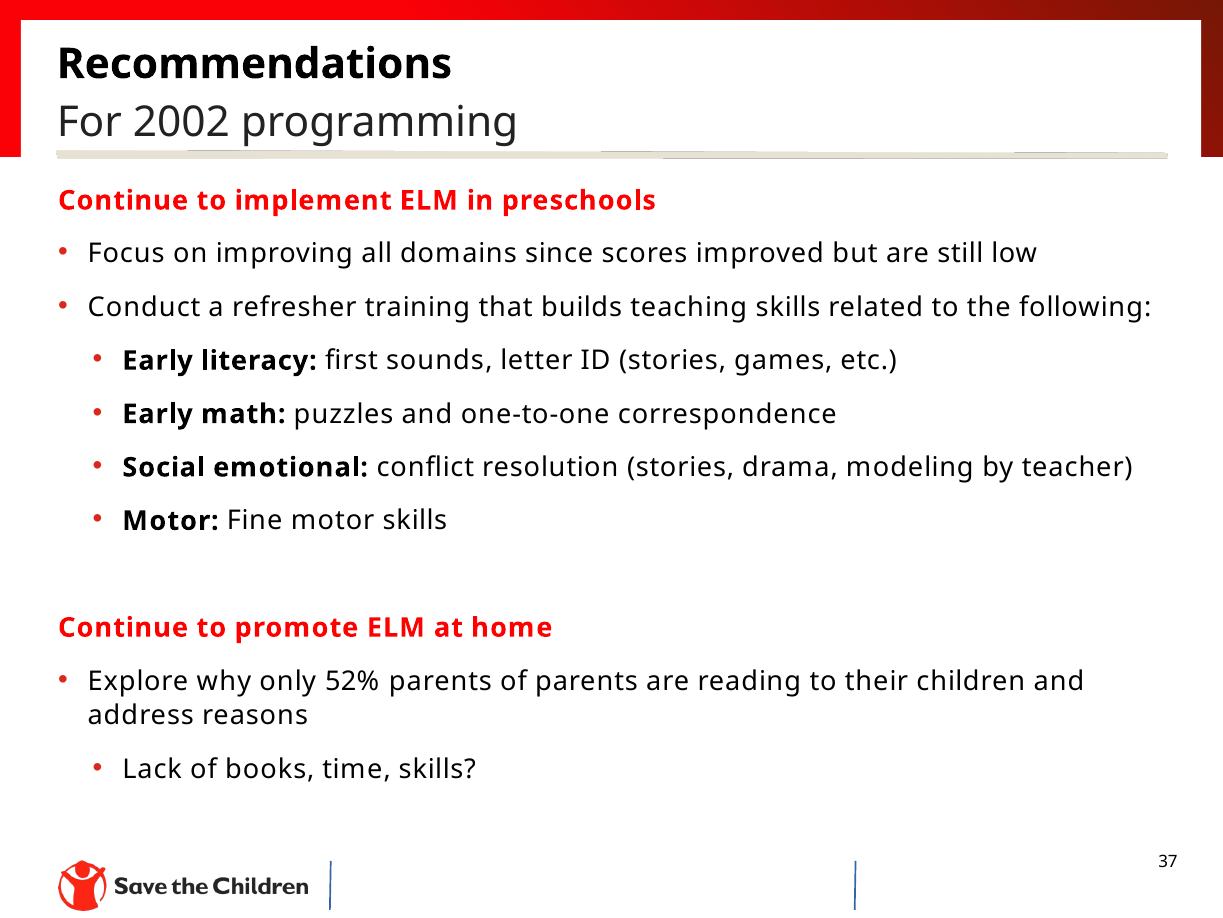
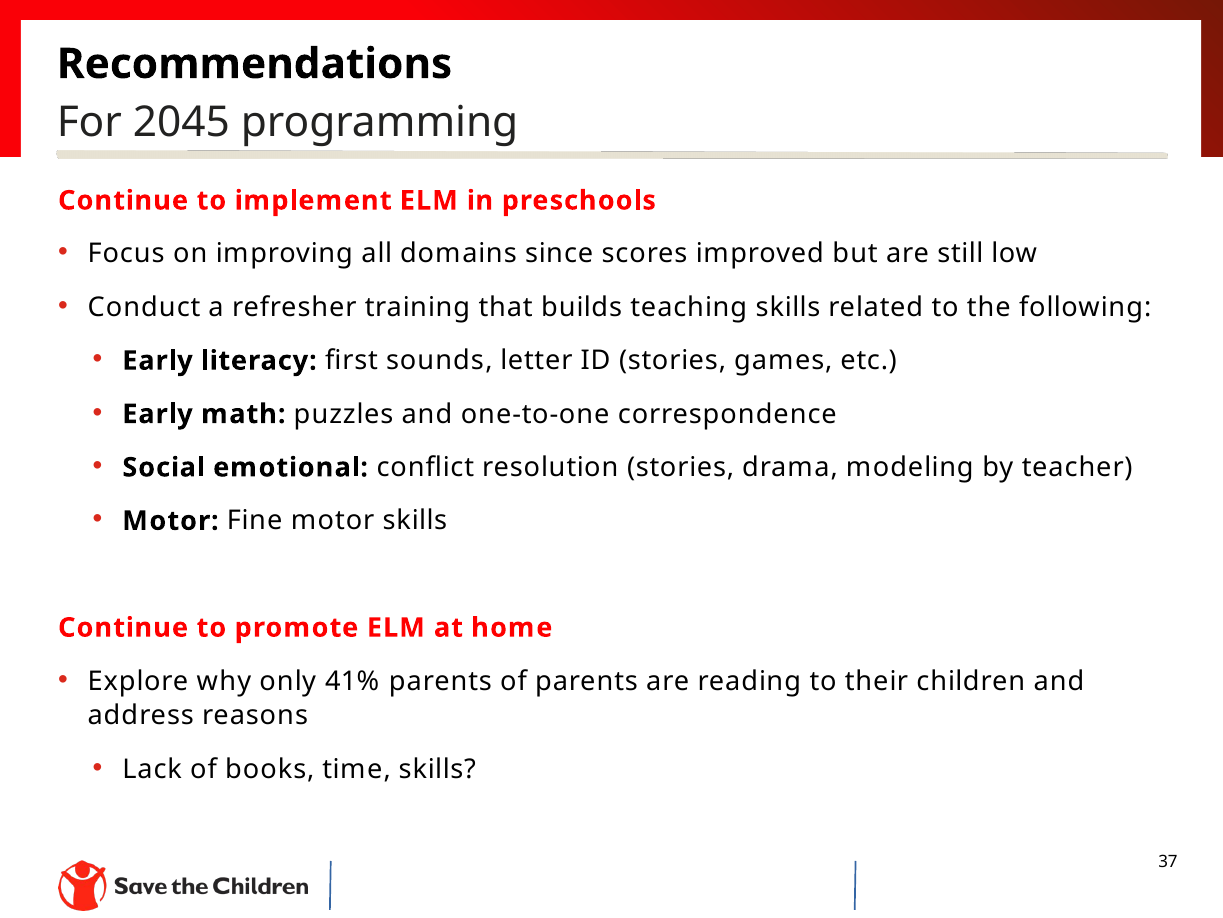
2002: 2002 -> 2045
52%: 52% -> 41%
